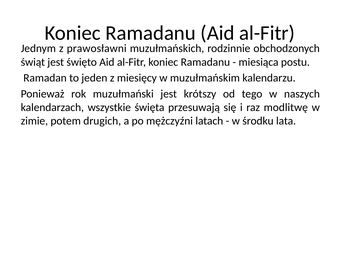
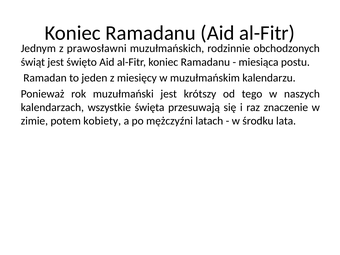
modlitwę: modlitwę -> znaczenie
drugich: drugich -> kobiety
